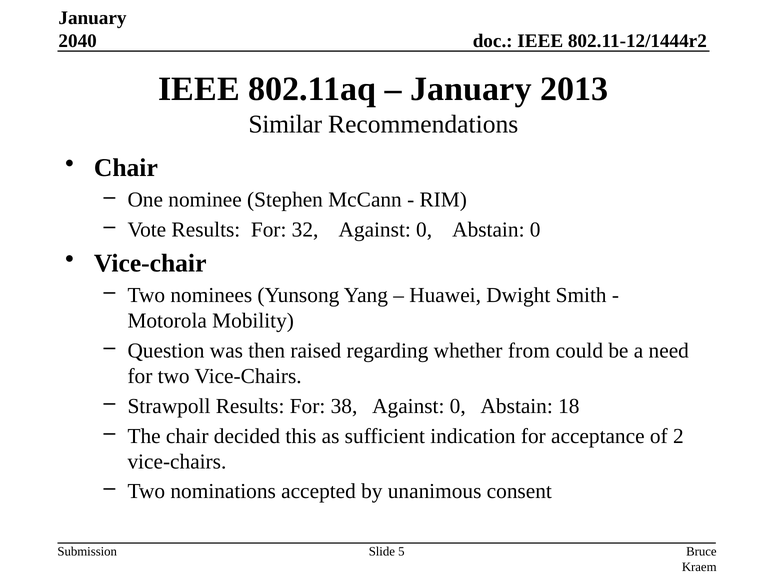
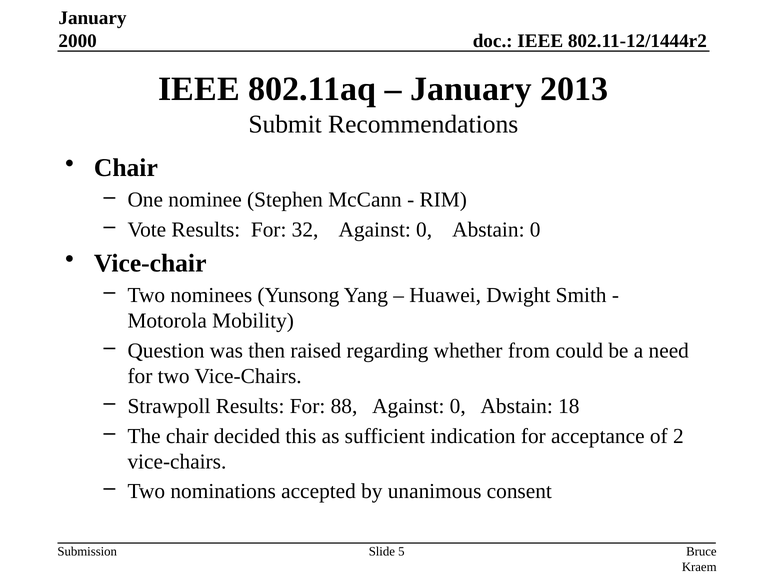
2040: 2040 -> 2000
Similar: Similar -> Submit
38: 38 -> 88
